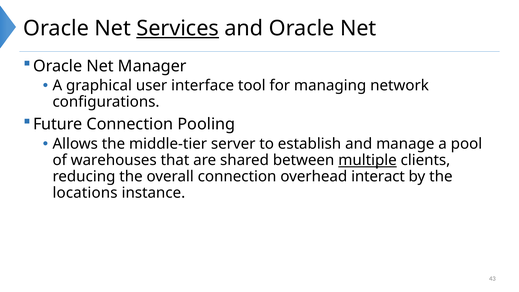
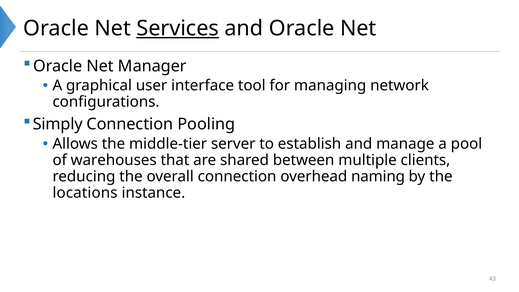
Future: Future -> Simply
multiple underline: present -> none
interact: interact -> naming
